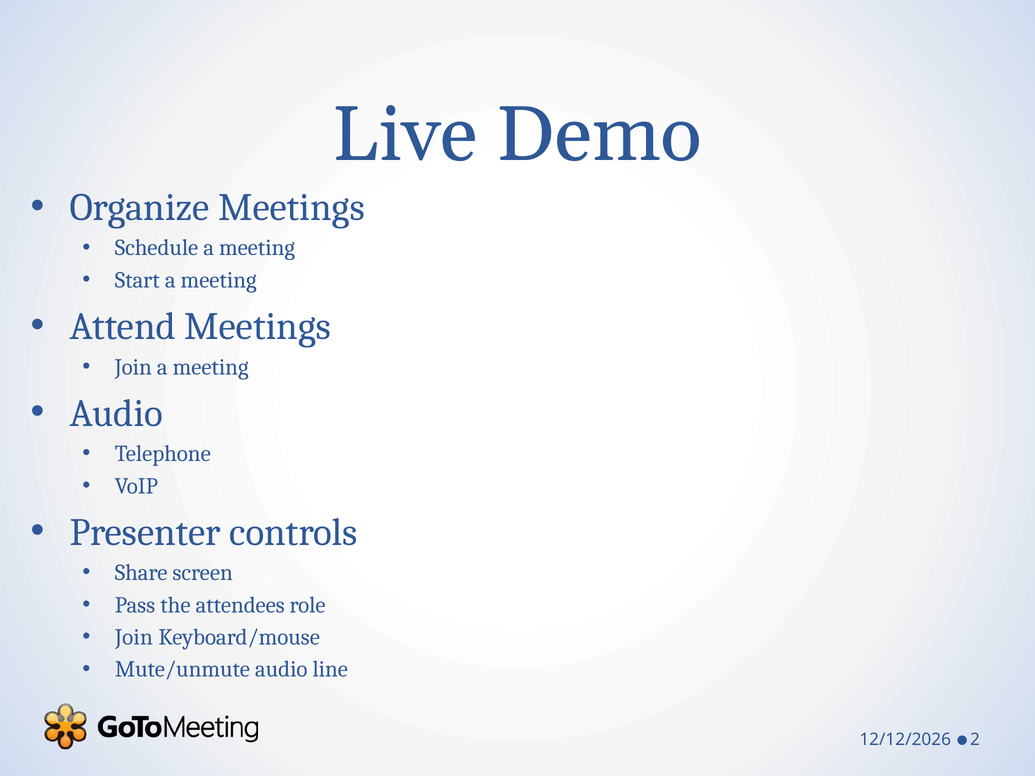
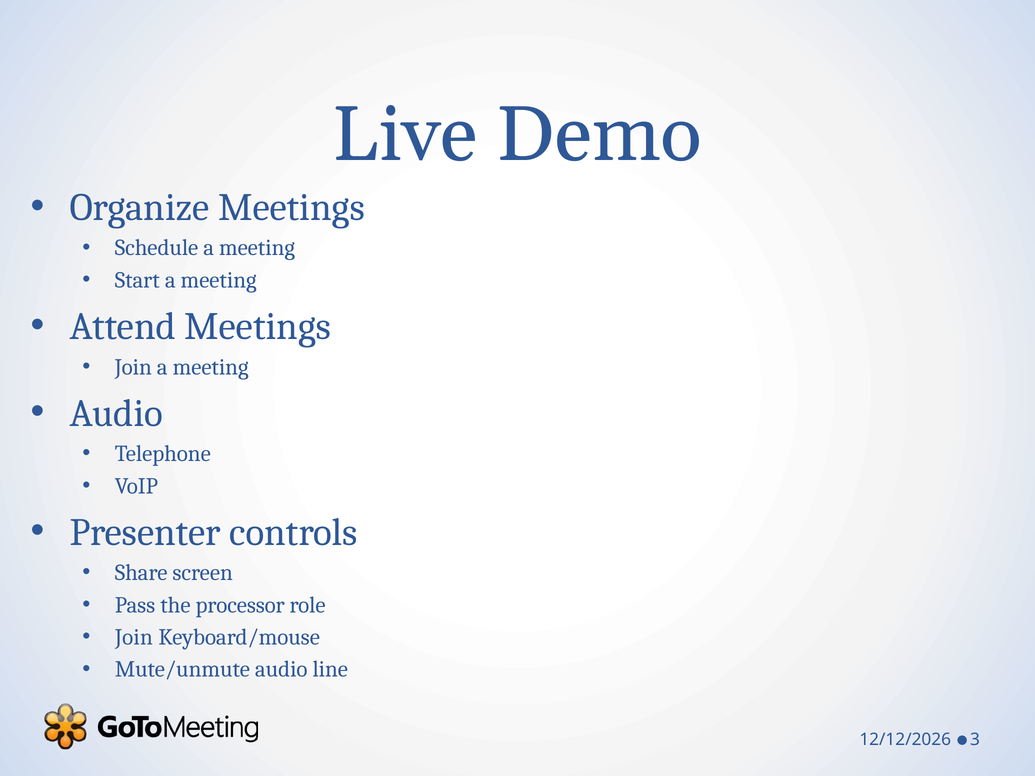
attendees: attendees -> processor
2: 2 -> 3
